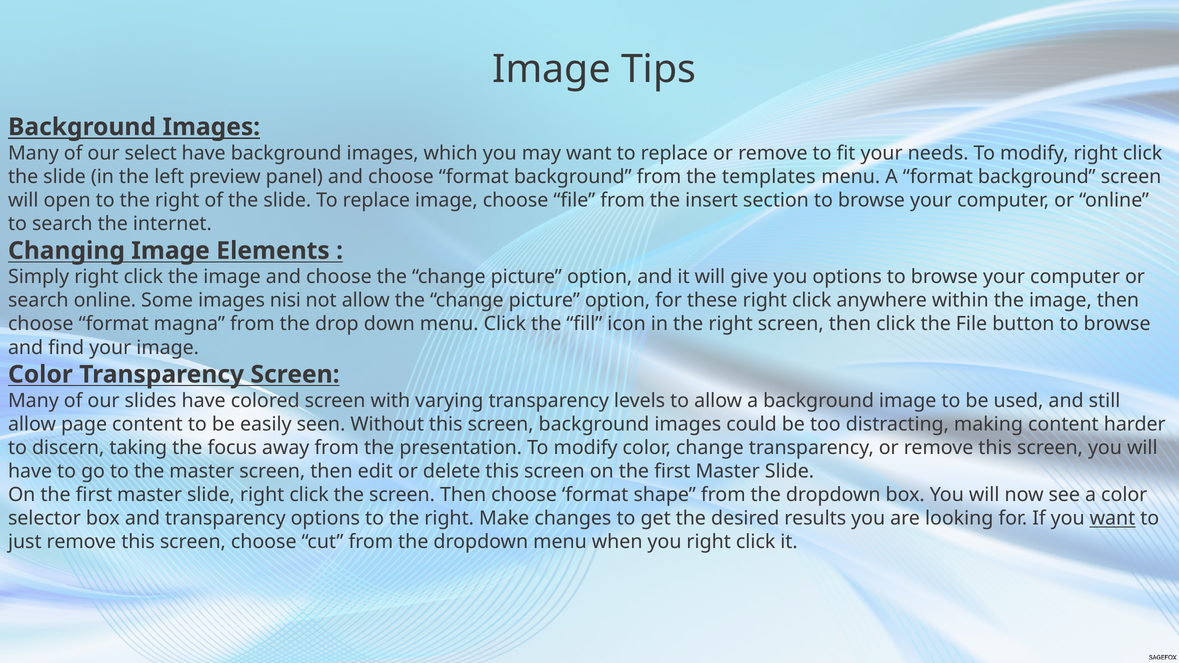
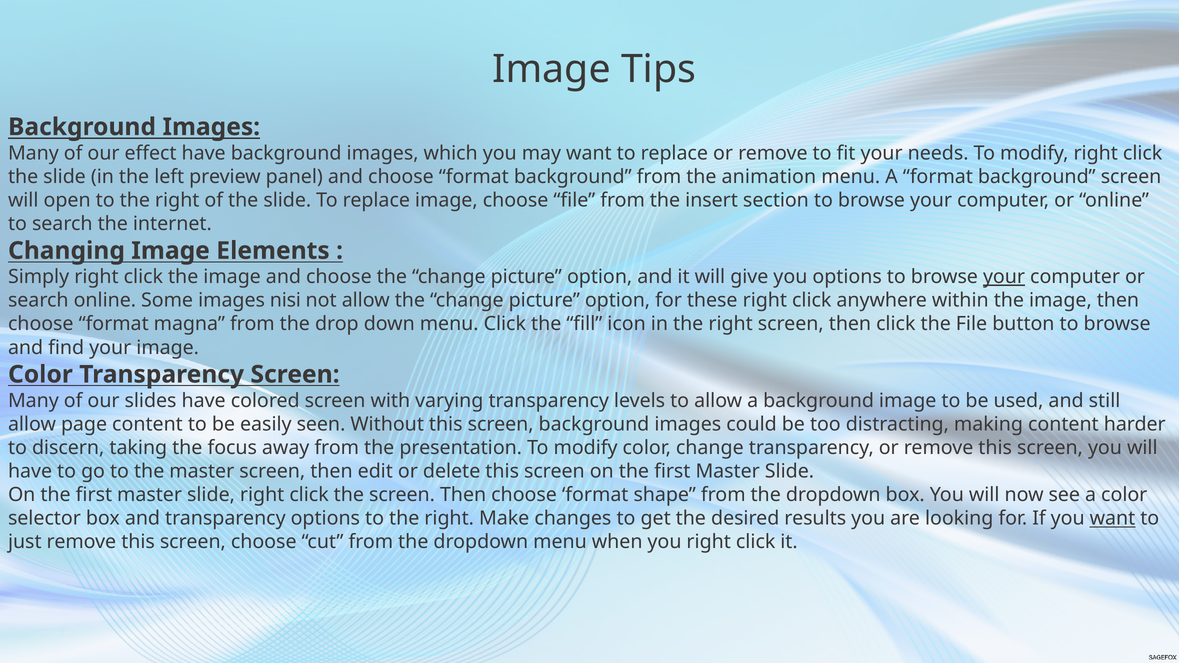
select: select -> effect
templates: templates -> animation
your at (1004, 277) underline: none -> present
